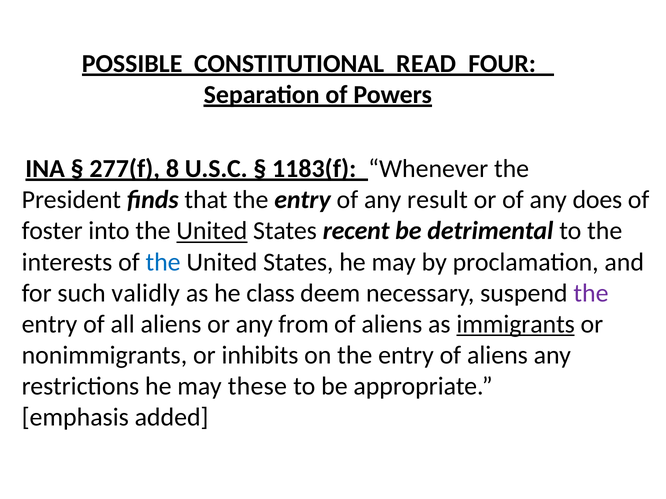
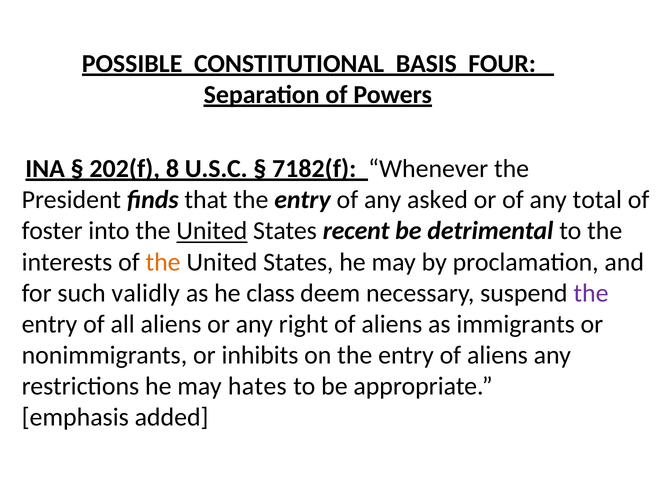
READ: READ -> BASIS
277(f: 277(f -> 202(f
1183(f: 1183(f -> 7182(f
result: result -> asked
does: does -> total
the at (163, 262) colour: blue -> orange
from: from -> right
immigrants underline: present -> none
these: these -> hates
